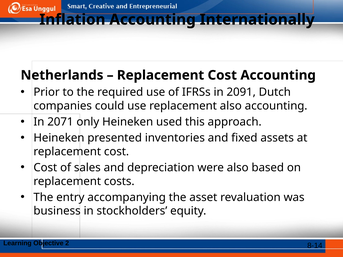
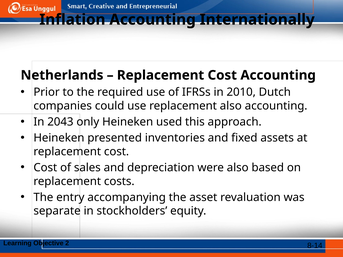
2091: 2091 -> 2010
2071: 2071 -> 2043
business: business -> separate
